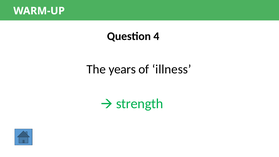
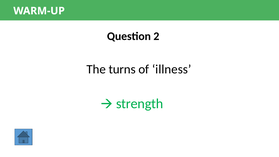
4: 4 -> 2
years: years -> turns
